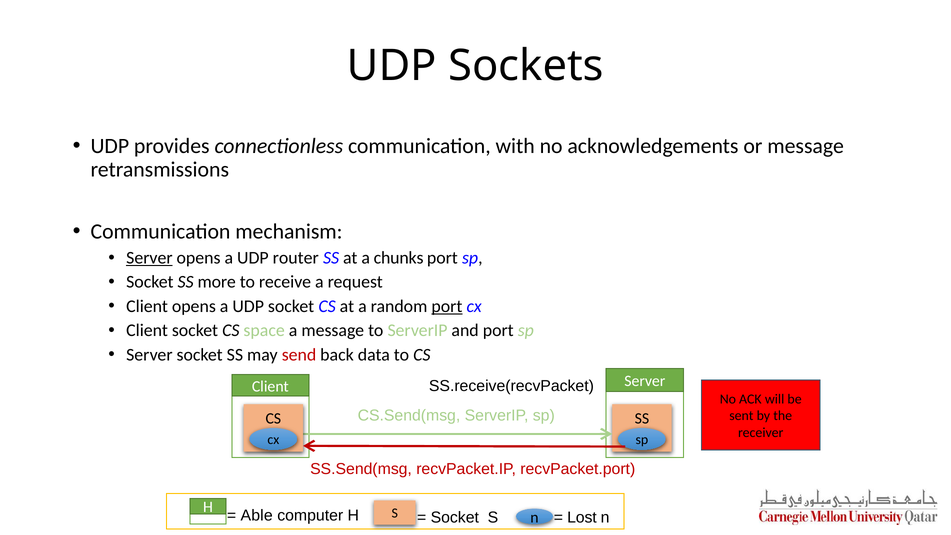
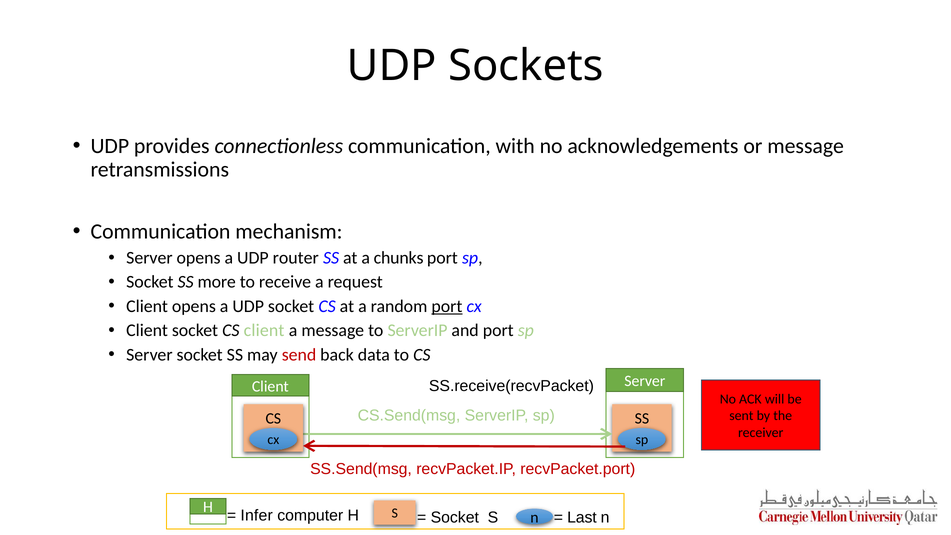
Server at (149, 258) underline: present -> none
CS space: space -> client
Able: Able -> Infer
Lost: Lost -> Last
